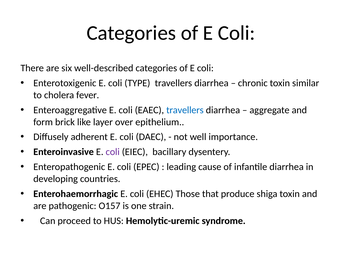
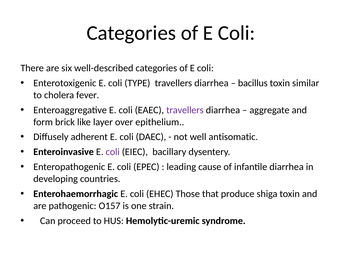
chronic: chronic -> bacillus
travellers at (185, 110) colour: blue -> purple
importance: importance -> antisomatic
